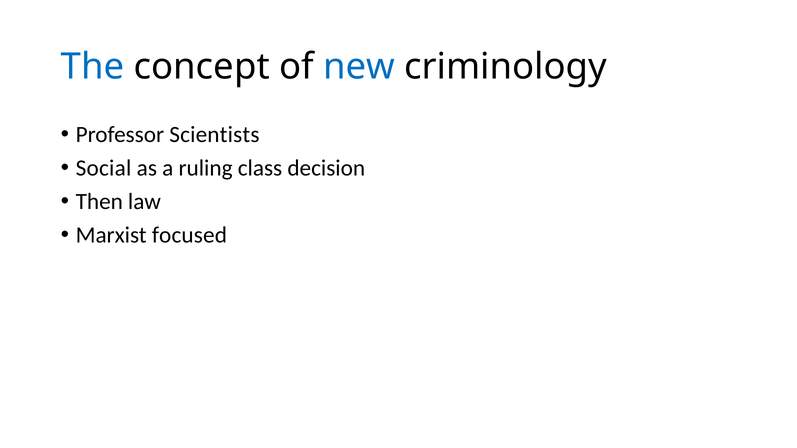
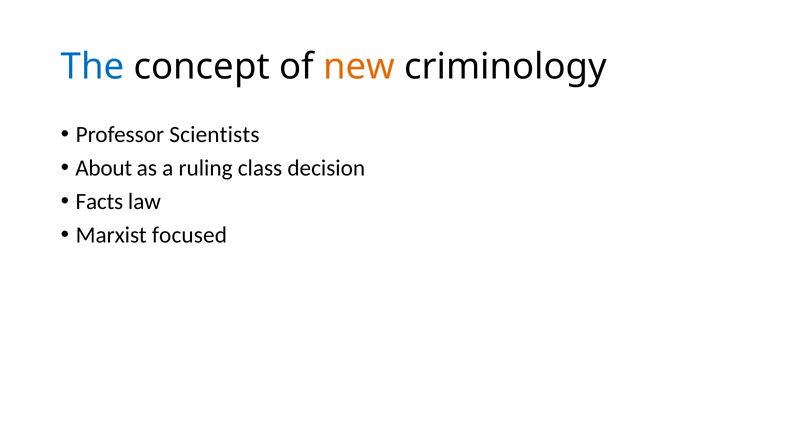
new colour: blue -> orange
Social: Social -> About
Then: Then -> Facts
